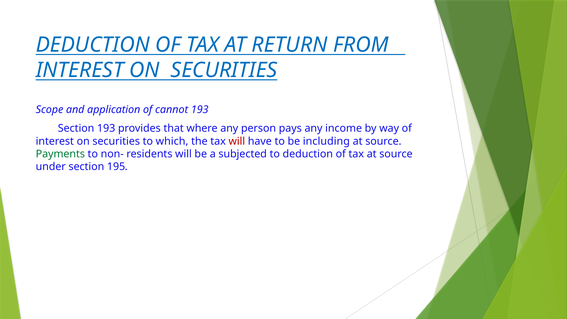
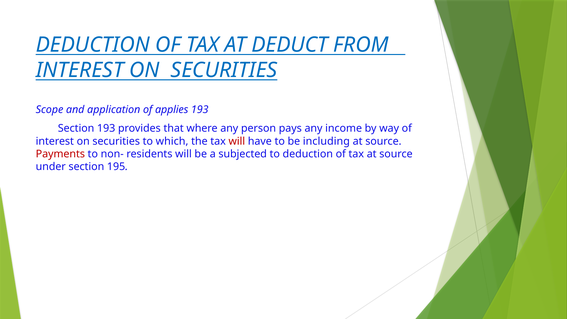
RETURN: RETURN -> DEDUCT
cannot: cannot -> applies
Payments colour: green -> red
